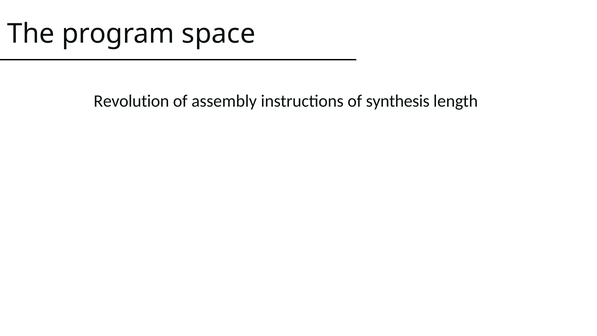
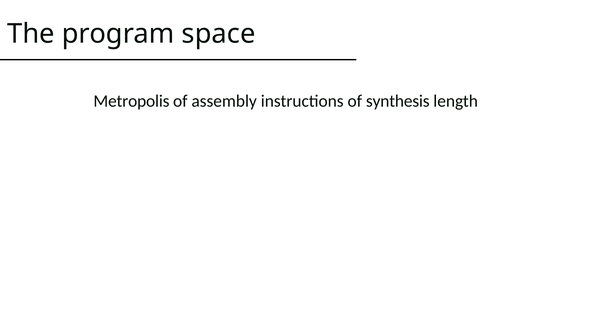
Revolution: Revolution -> Metropolis
